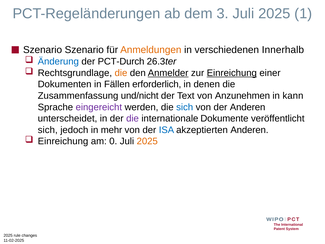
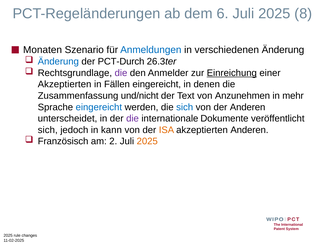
3: 3 -> 6
1: 1 -> 8
Szenario at (43, 50): Szenario -> Monaten
Anmeldungen colour: orange -> blue
verschiedenen Innerhalb: Innerhalb -> Änderung
die at (121, 73) colour: orange -> purple
Anmelder underline: present -> none
Dokumenten at (65, 84): Dokumenten -> Akzeptierten
Fällen erforderlich: erforderlich -> eingereicht
kann: kann -> mehr
eingereicht at (99, 107) colour: purple -> blue
mehr: mehr -> kann
ISA colour: blue -> orange
Einreichung at (63, 141): Einreichung -> Französisch
0: 0 -> 2
